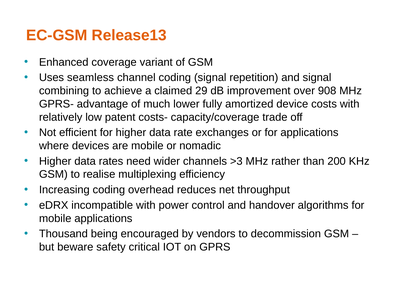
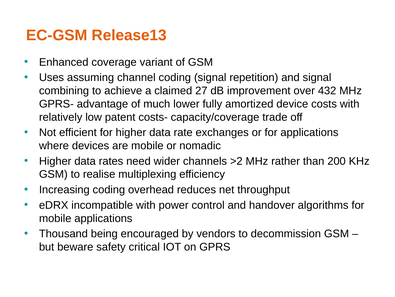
seamless: seamless -> assuming
29: 29 -> 27
908: 908 -> 432
>3: >3 -> >2
